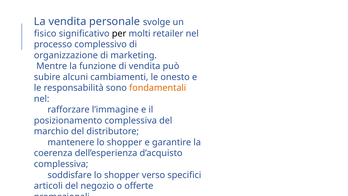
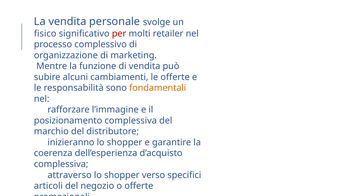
per colour: black -> red
le onesto: onesto -> offerte
mantenere: mantenere -> inizieranno
soddisfare: soddisfare -> attraverso
